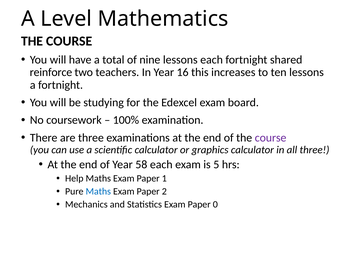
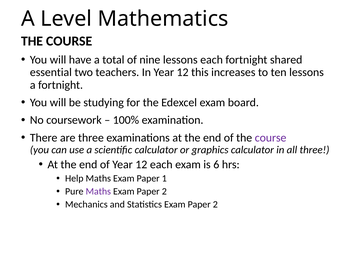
reinforce: reinforce -> essential
In Year 16: 16 -> 12
of Year 58: 58 -> 12
5: 5 -> 6
Maths at (98, 191) colour: blue -> purple
Statistics Exam Paper 0: 0 -> 2
